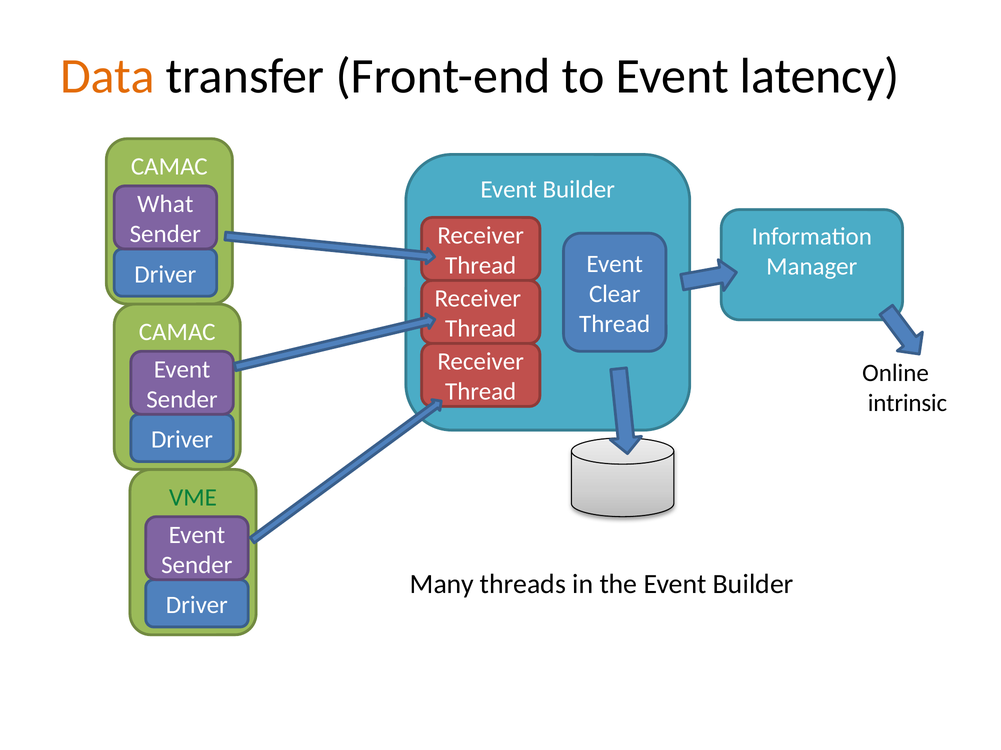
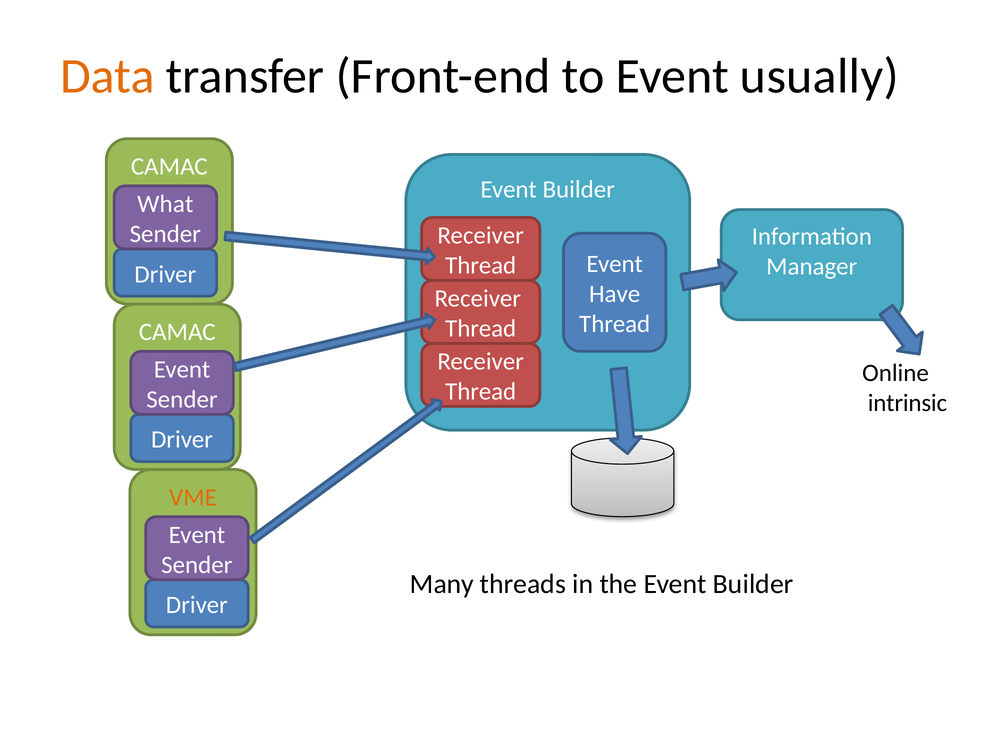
latency: latency -> usually
Clear: Clear -> Have
VME colour: green -> orange
